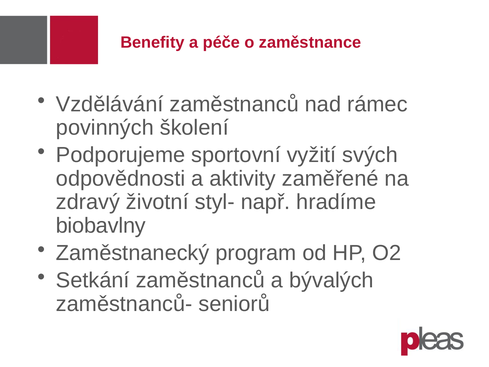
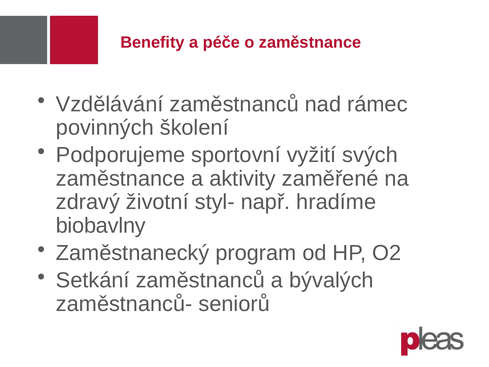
odpovědnosti at (121, 178): odpovědnosti -> zaměstnance
